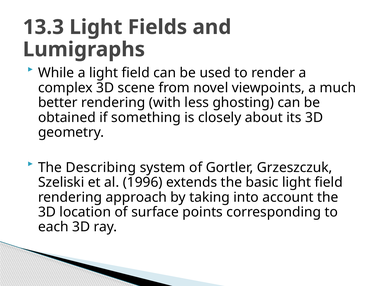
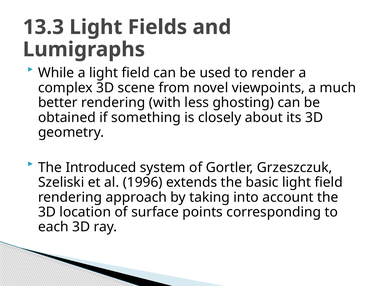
Describing: Describing -> Introduced
